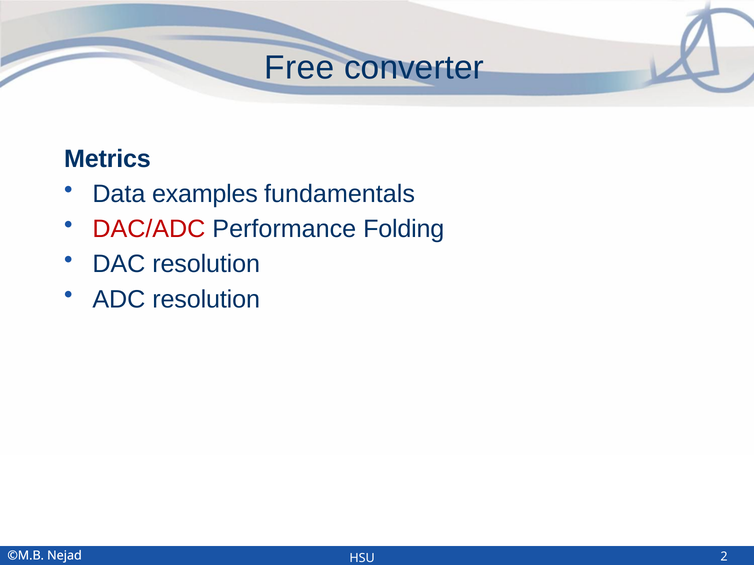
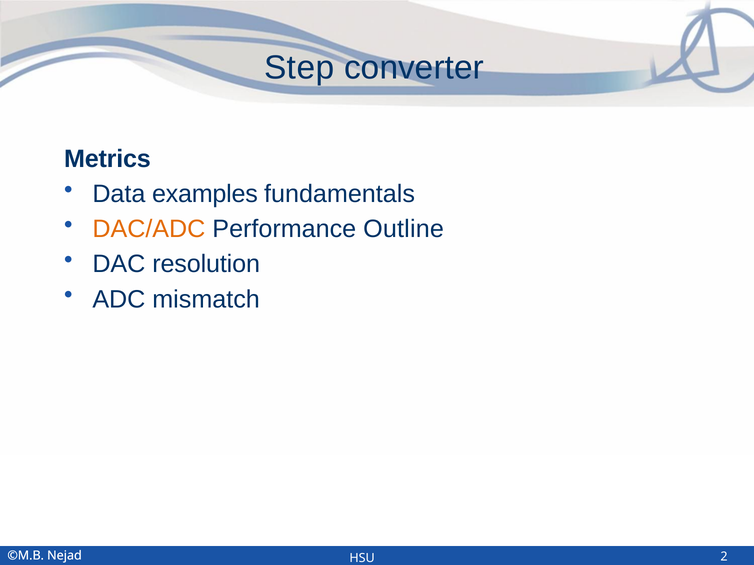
Free: Free -> Step
DAC/ADC colour: red -> orange
Folding: Folding -> Outline
ADC resolution: resolution -> mismatch
